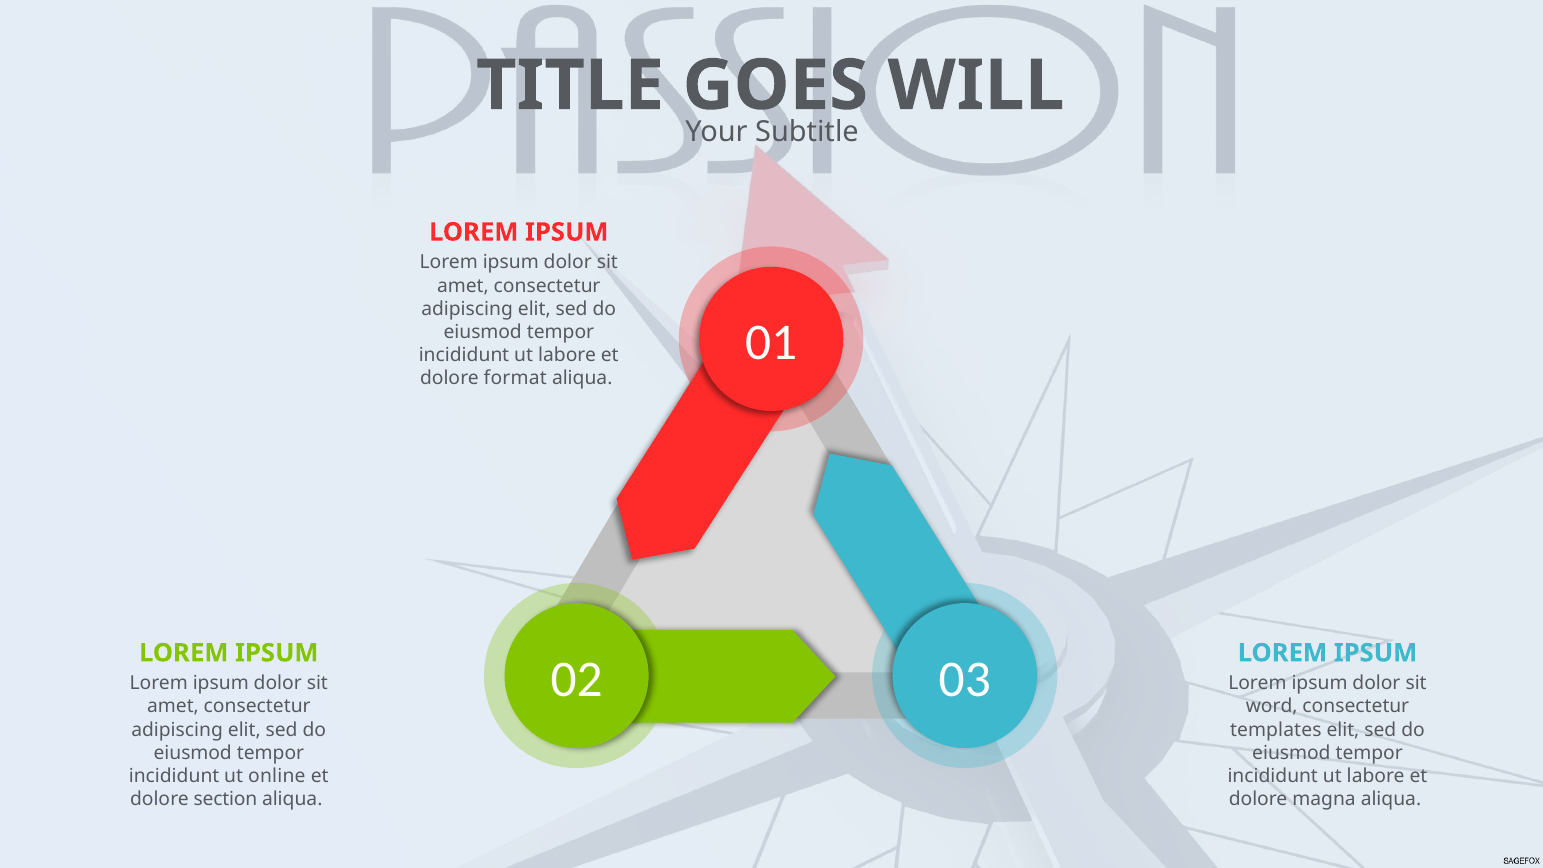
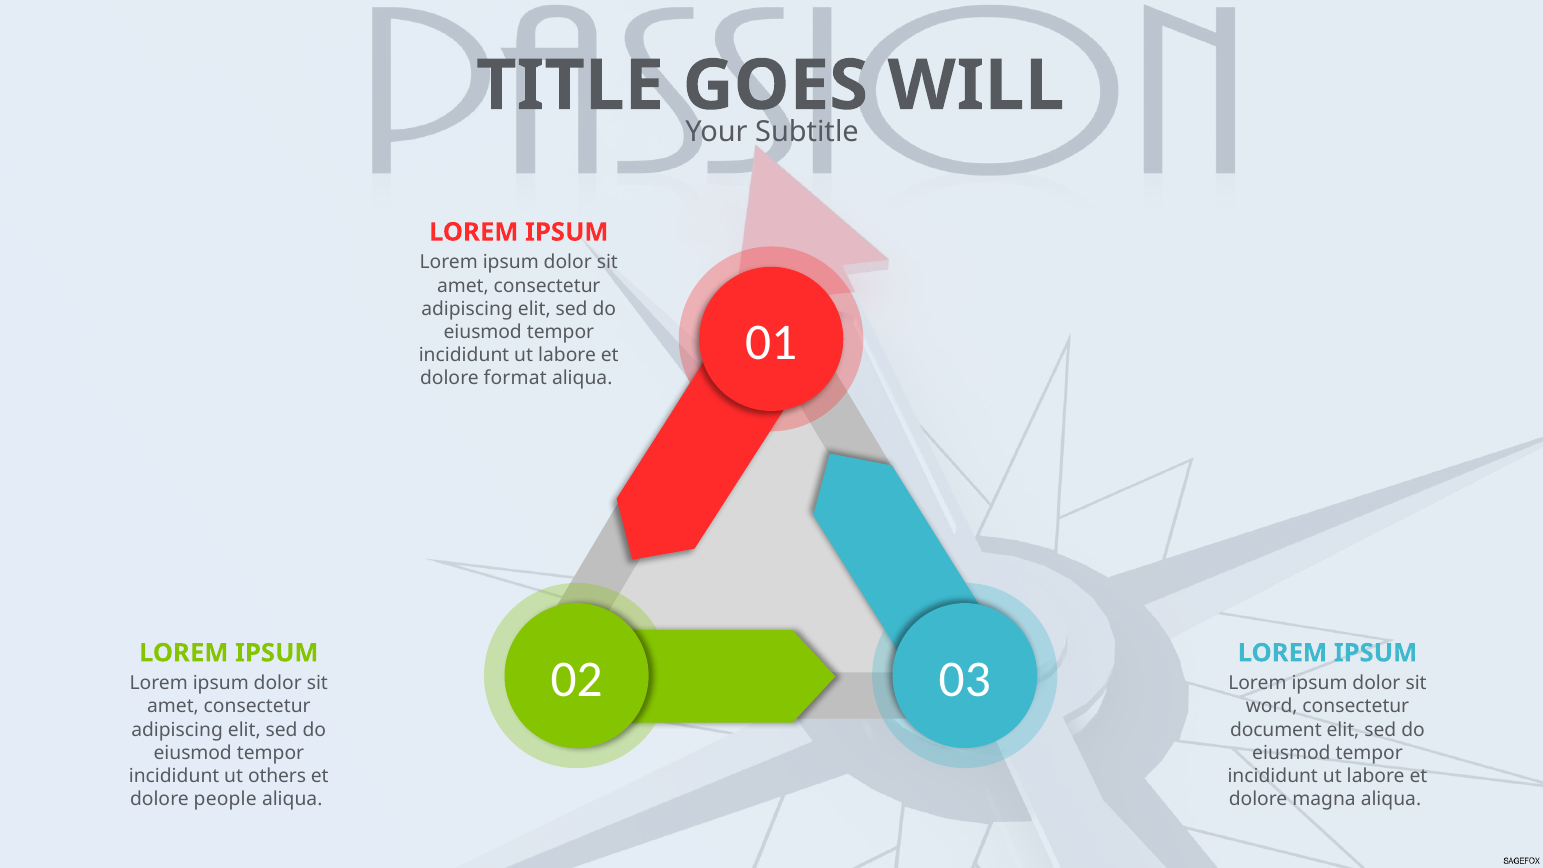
templates: templates -> document
online: online -> others
section: section -> people
